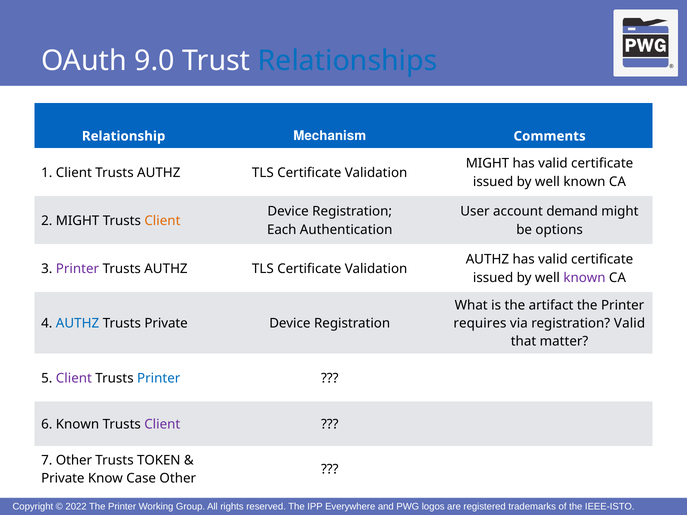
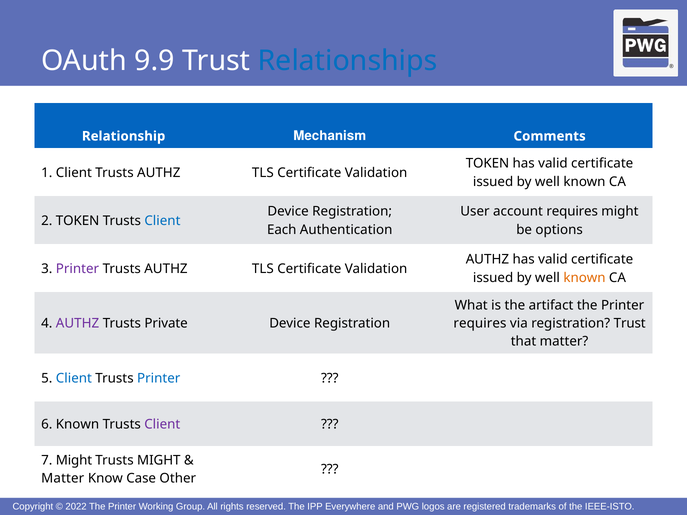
9.0: 9.0 -> 9.9
MIGHT at (487, 164): MIGHT -> TOKEN
account demand: demand -> requires
2 MIGHT: MIGHT -> TOKEN
Client at (162, 221) colour: orange -> blue
known at (584, 278) colour: purple -> orange
AUTHZ at (78, 324) colour: blue -> purple
registration Valid: Valid -> Trust
Client at (74, 378) colour: purple -> blue
7 Other: Other -> Might
Trusts TOKEN: TOKEN -> MIGHT
Private at (63, 479): Private -> Matter
